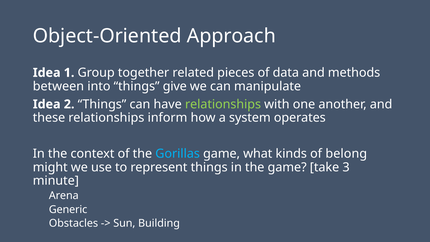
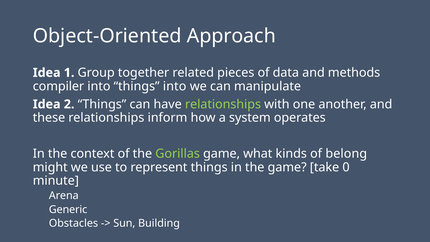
between: between -> compiler
things give: give -> into
Gorillas colour: light blue -> light green
3: 3 -> 0
